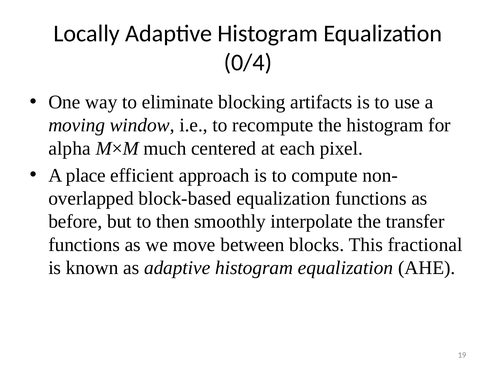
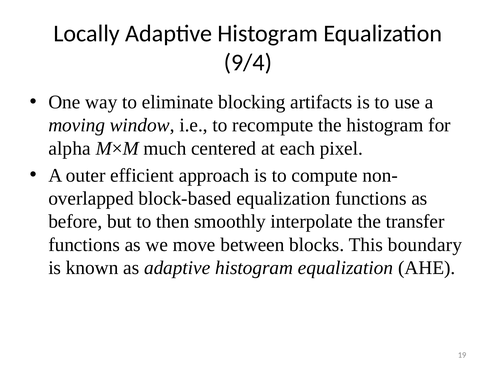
0/4: 0/4 -> 9/4
place: place -> outer
fractional: fractional -> boundary
